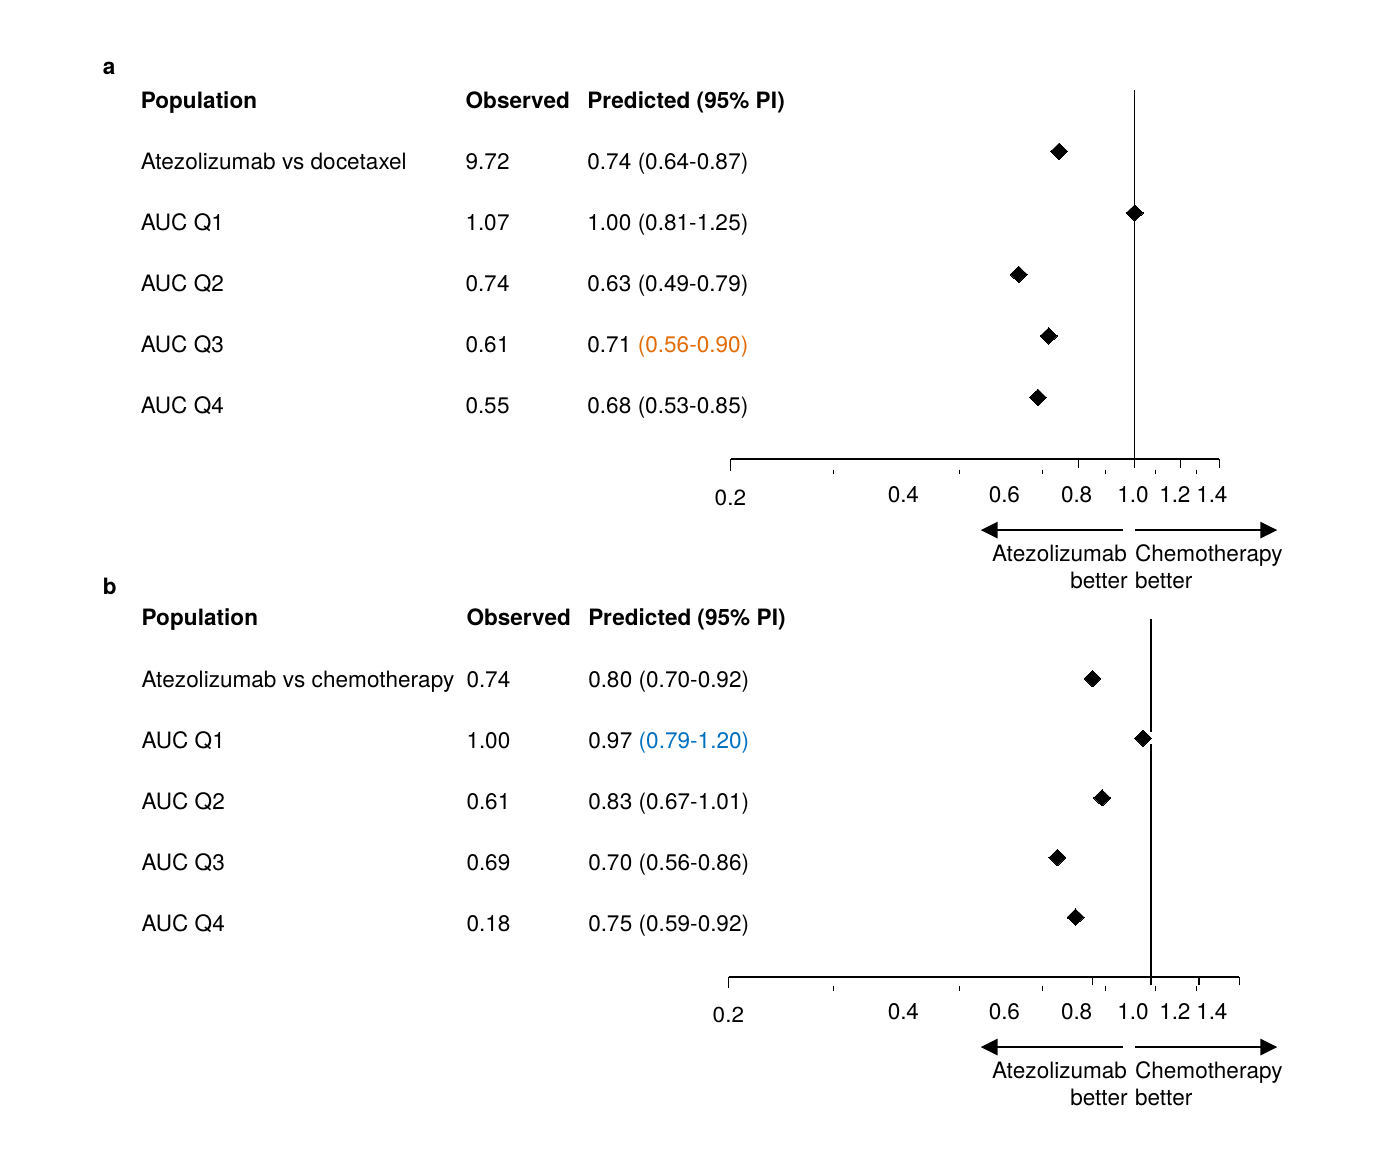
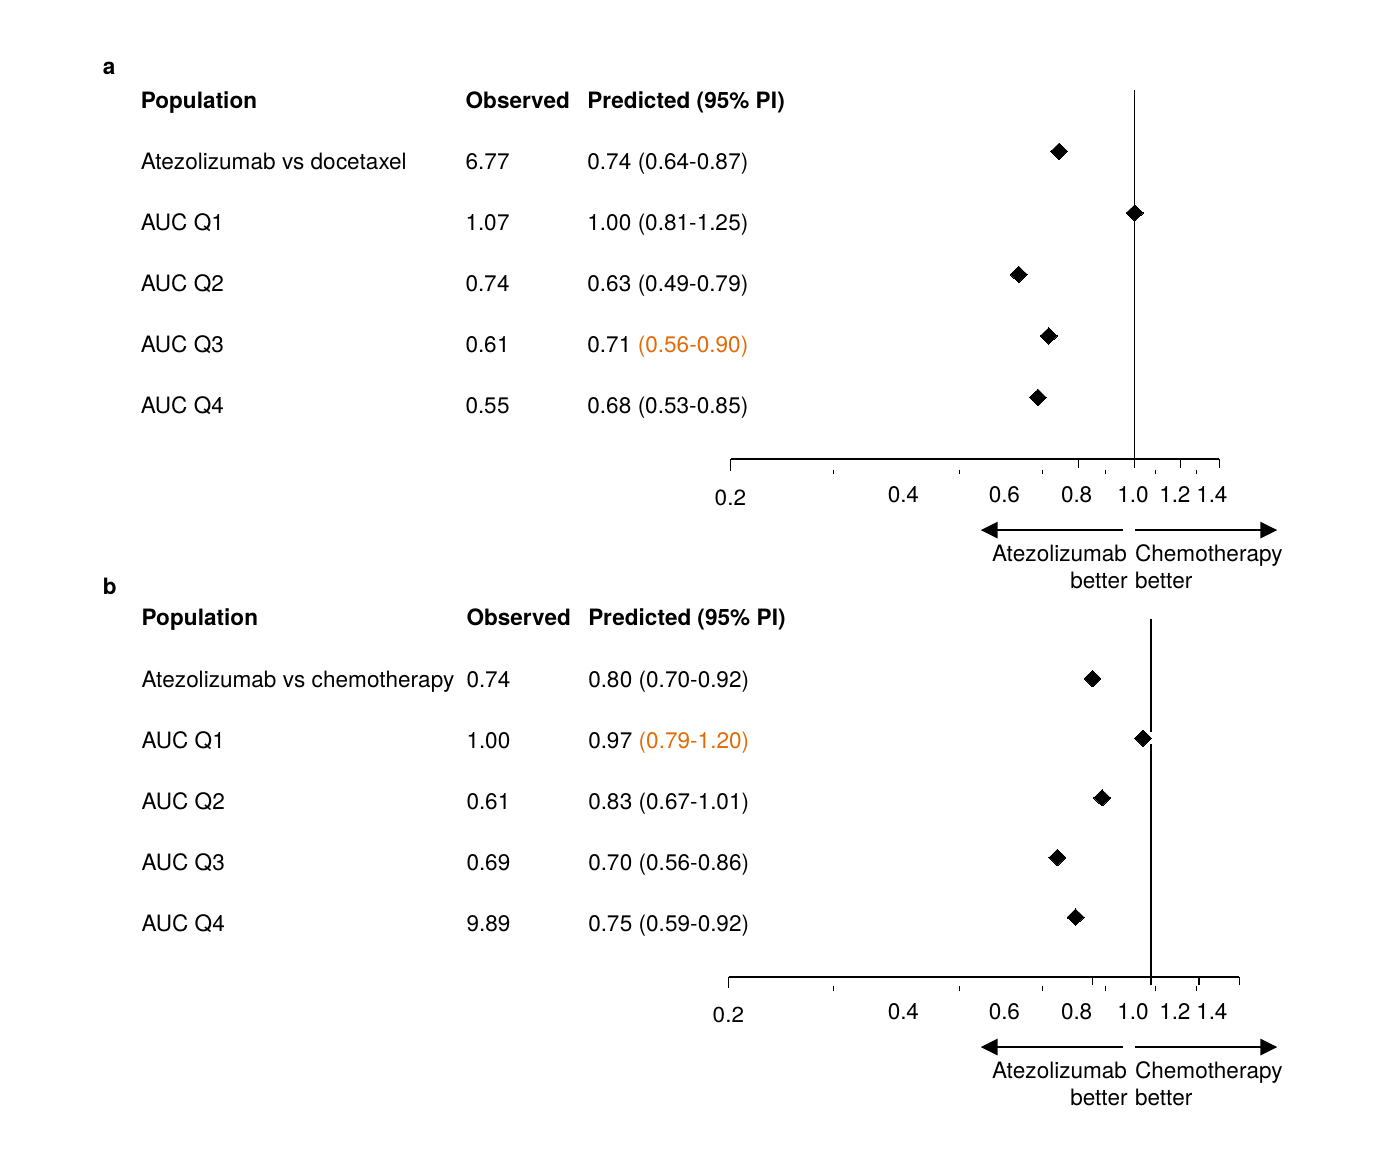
9.72: 9.72 -> 6.77
0.79-1.20 colour: blue -> orange
0.18: 0.18 -> 9.89
